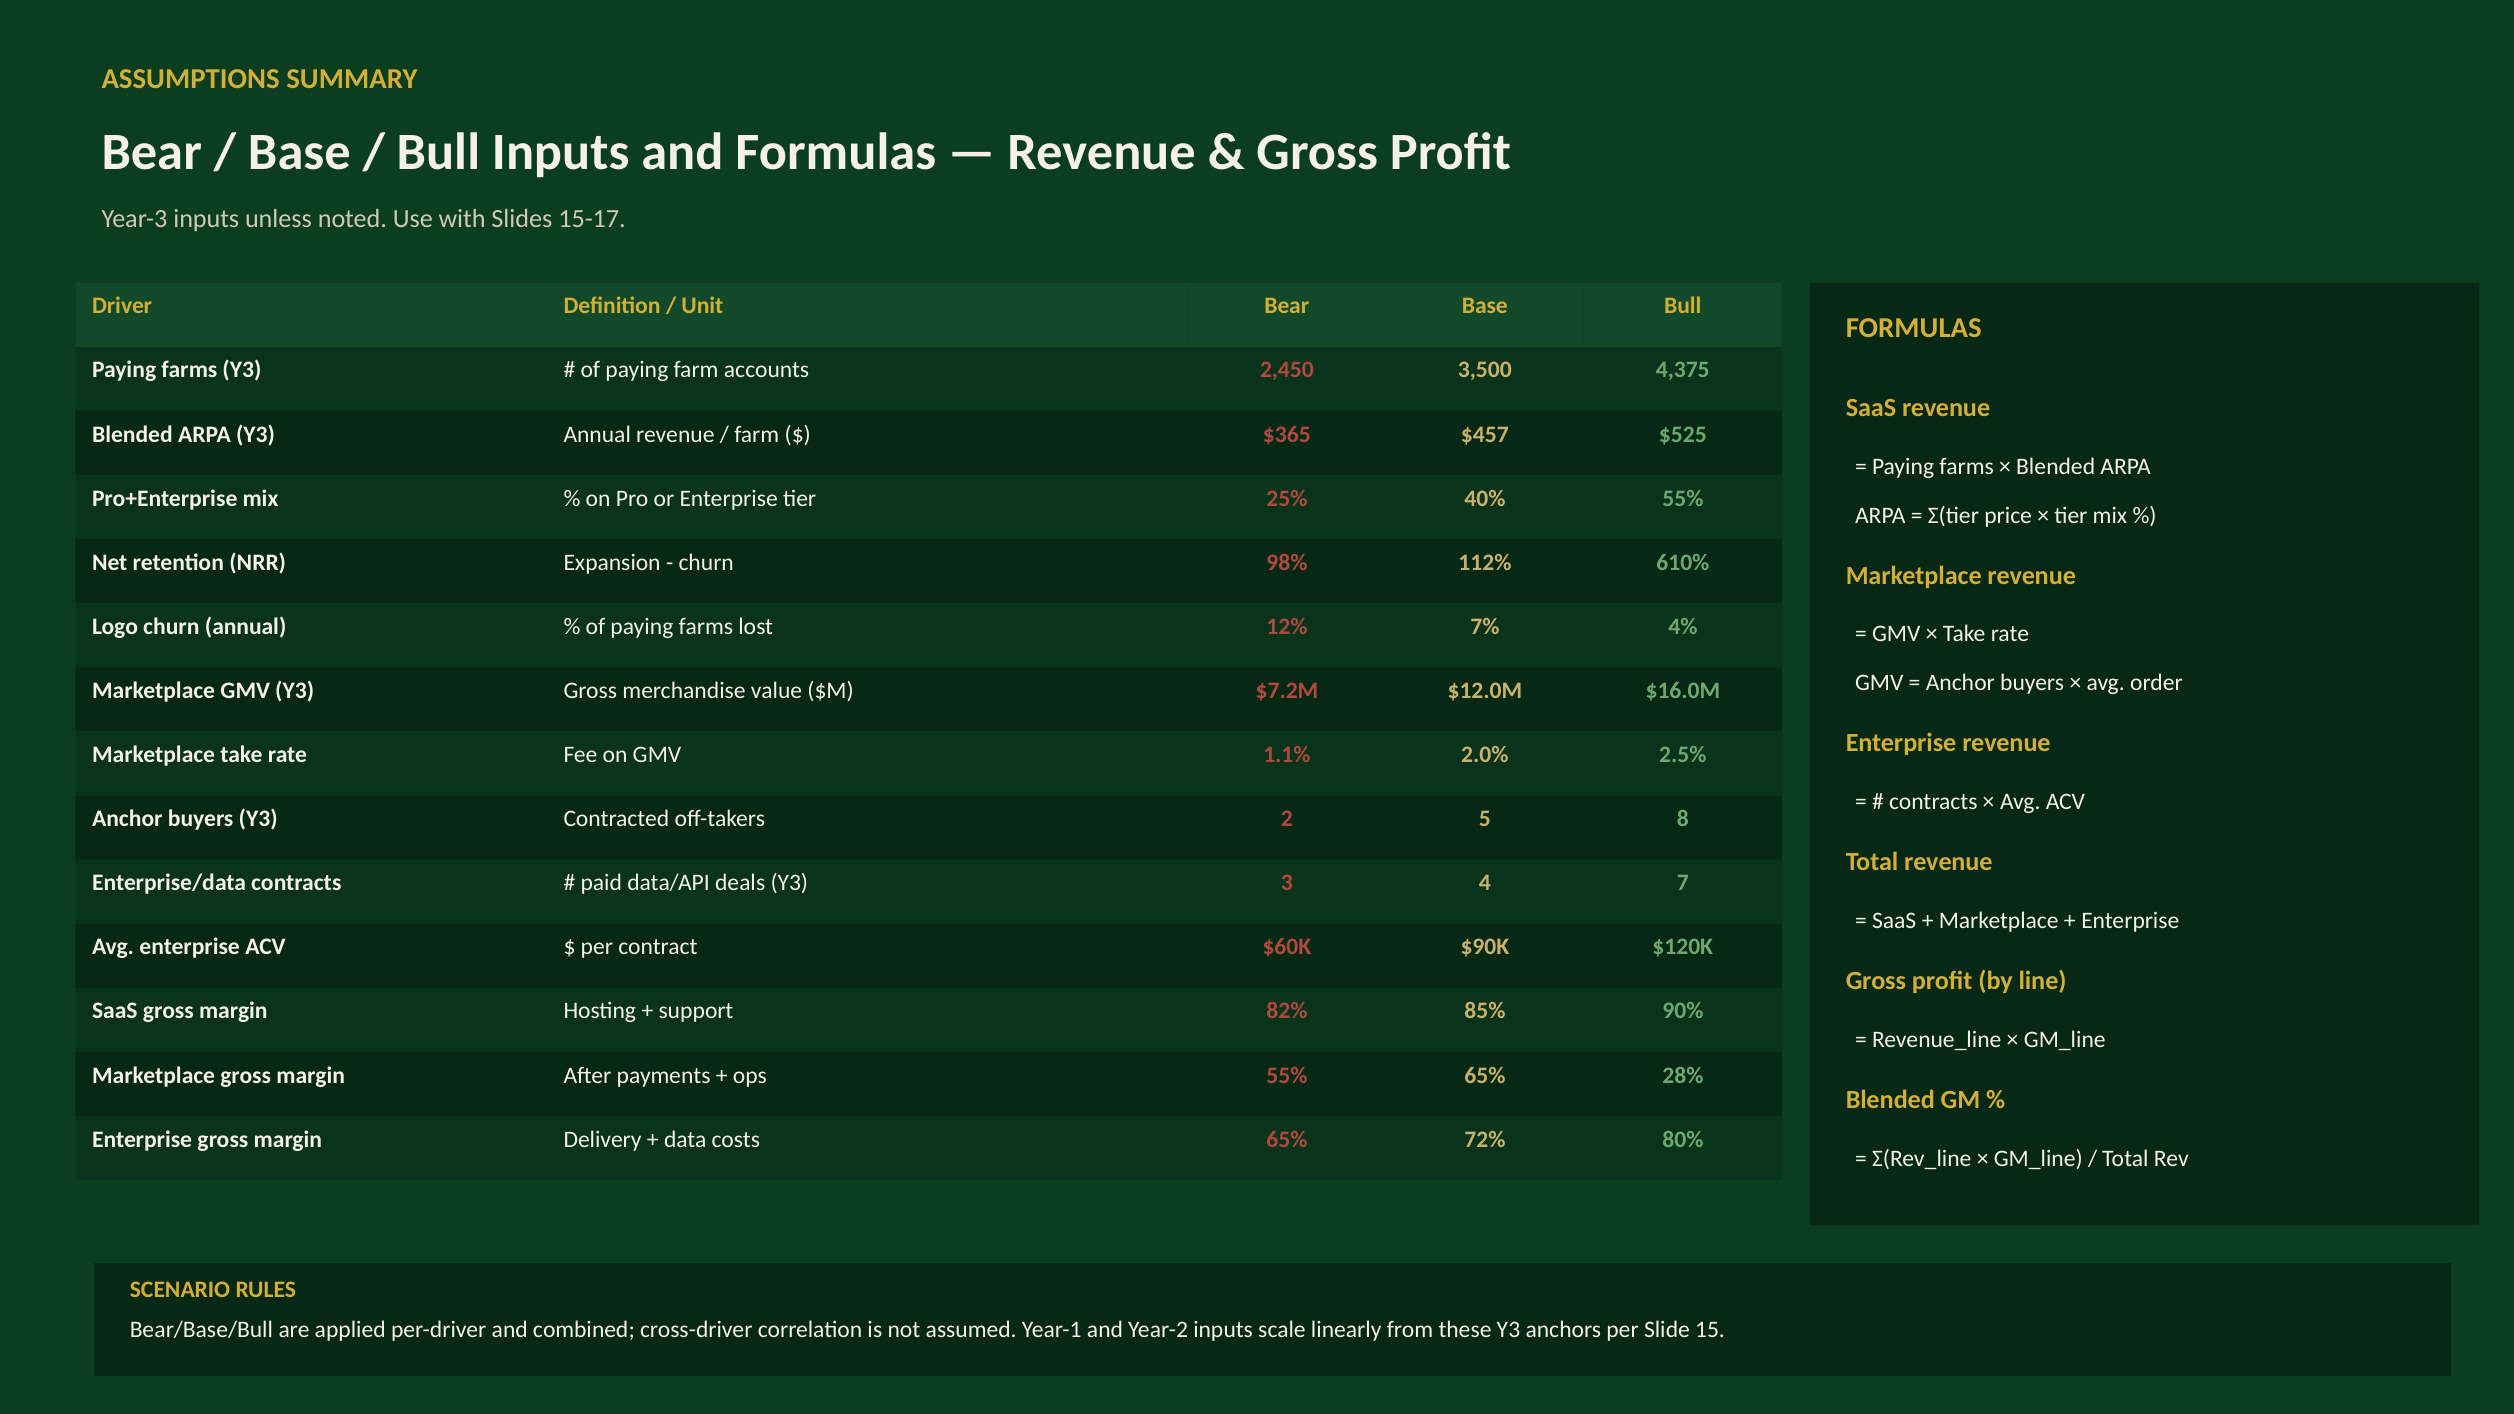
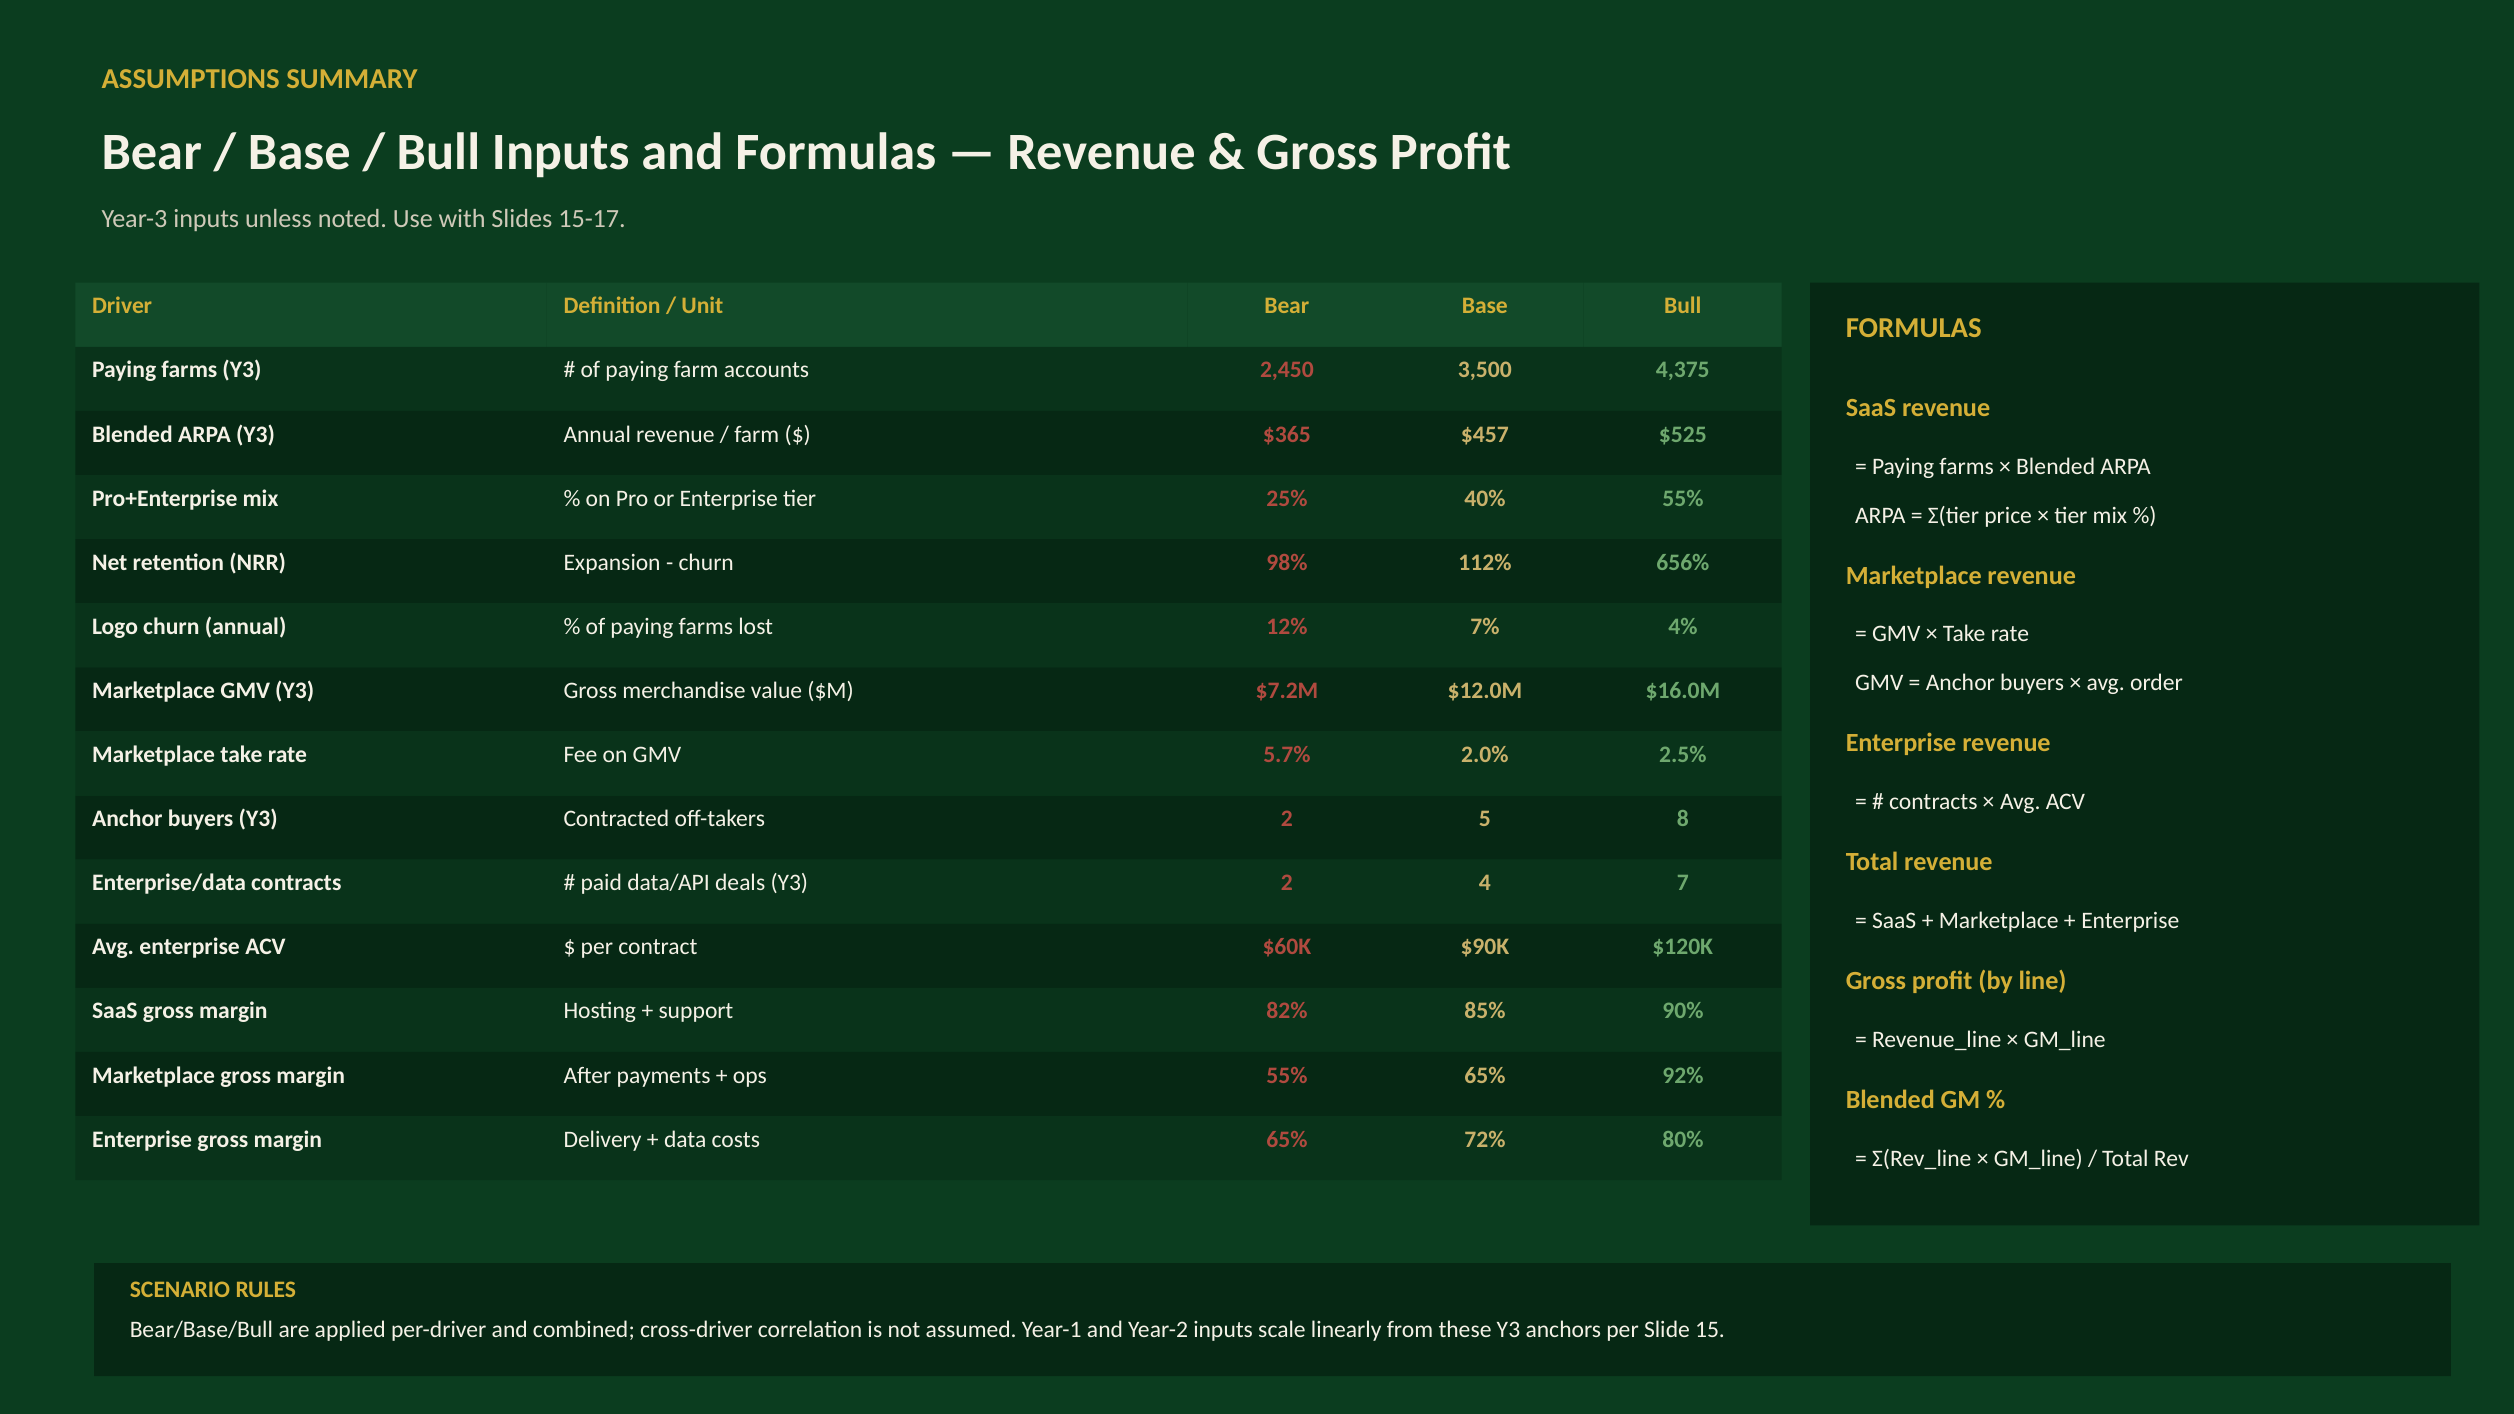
610%: 610% -> 656%
1.1%: 1.1% -> 5.7%
Y3 3: 3 -> 2
28%: 28% -> 92%
